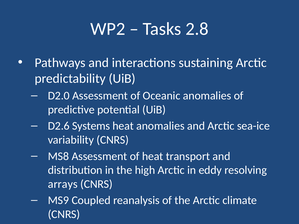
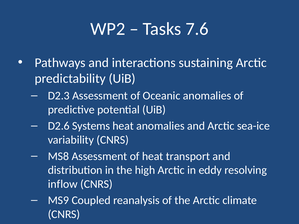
2.8: 2.8 -> 7.6
D2.0: D2.0 -> D2.3
arrays: arrays -> inflow
